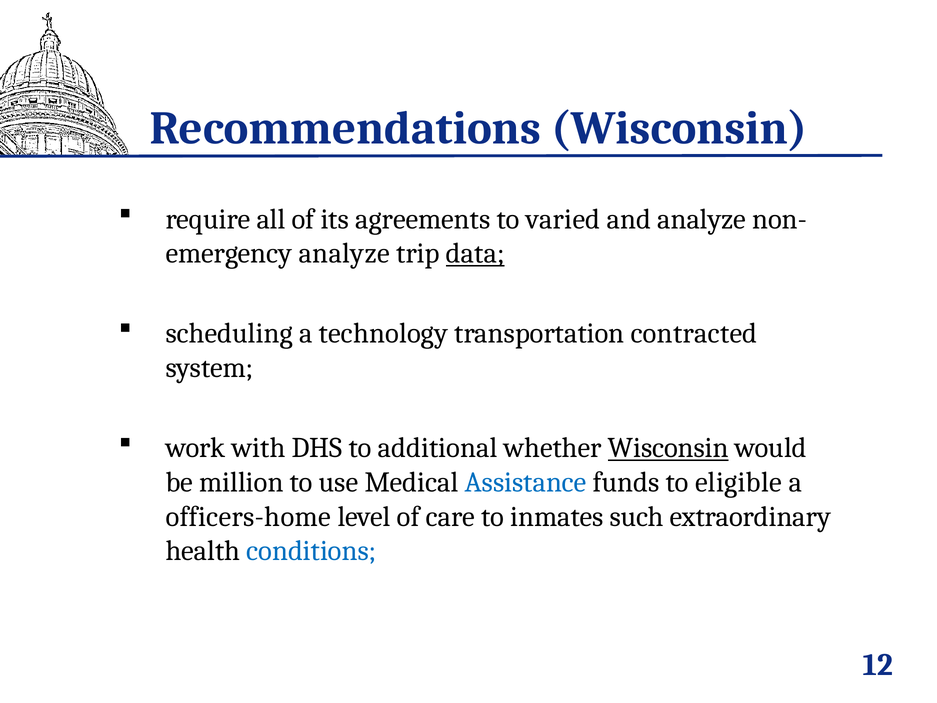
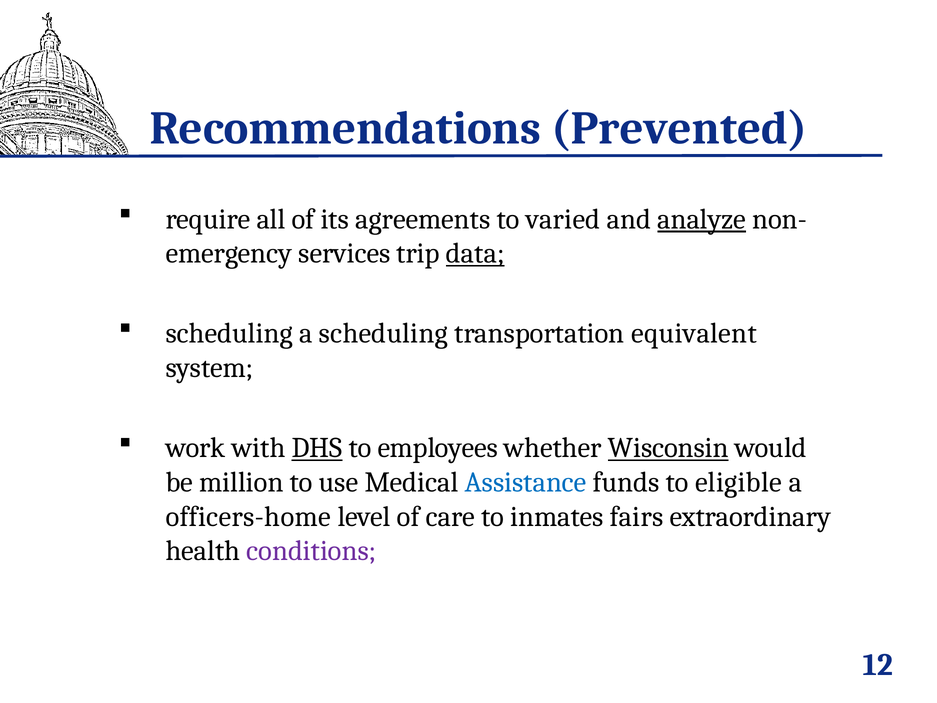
Recommendations Wisconsin: Wisconsin -> Prevented
analyze at (702, 219) underline: none -> present
analyze at (344, 253): analyze -> services
a technology: technology -> scheduling
contracted: contracted -> equivalent
DHS underline: none -> present
additional: additional -> employees
such: such -> fairs
conditions colour: blue -> purple
